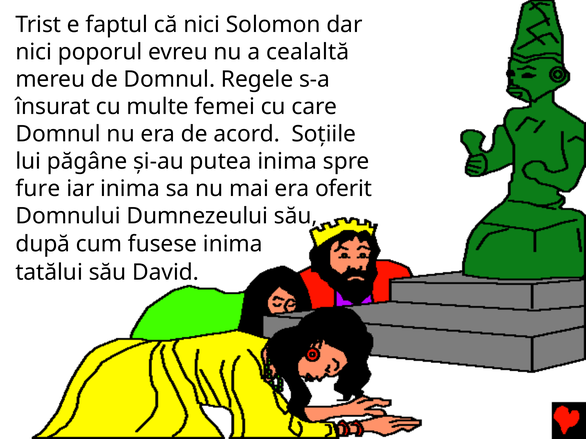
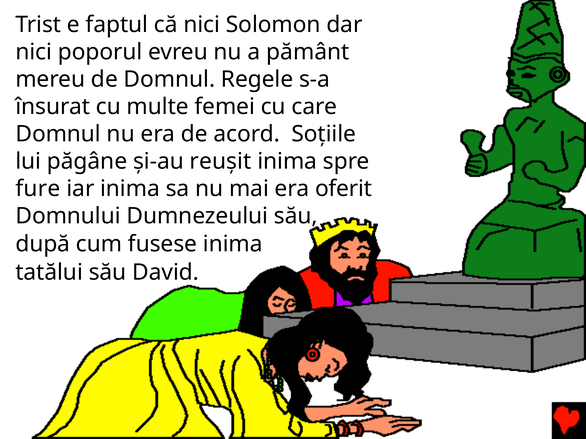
cealaltă: cealaltă -> pământ
putea: putea -> reușit
